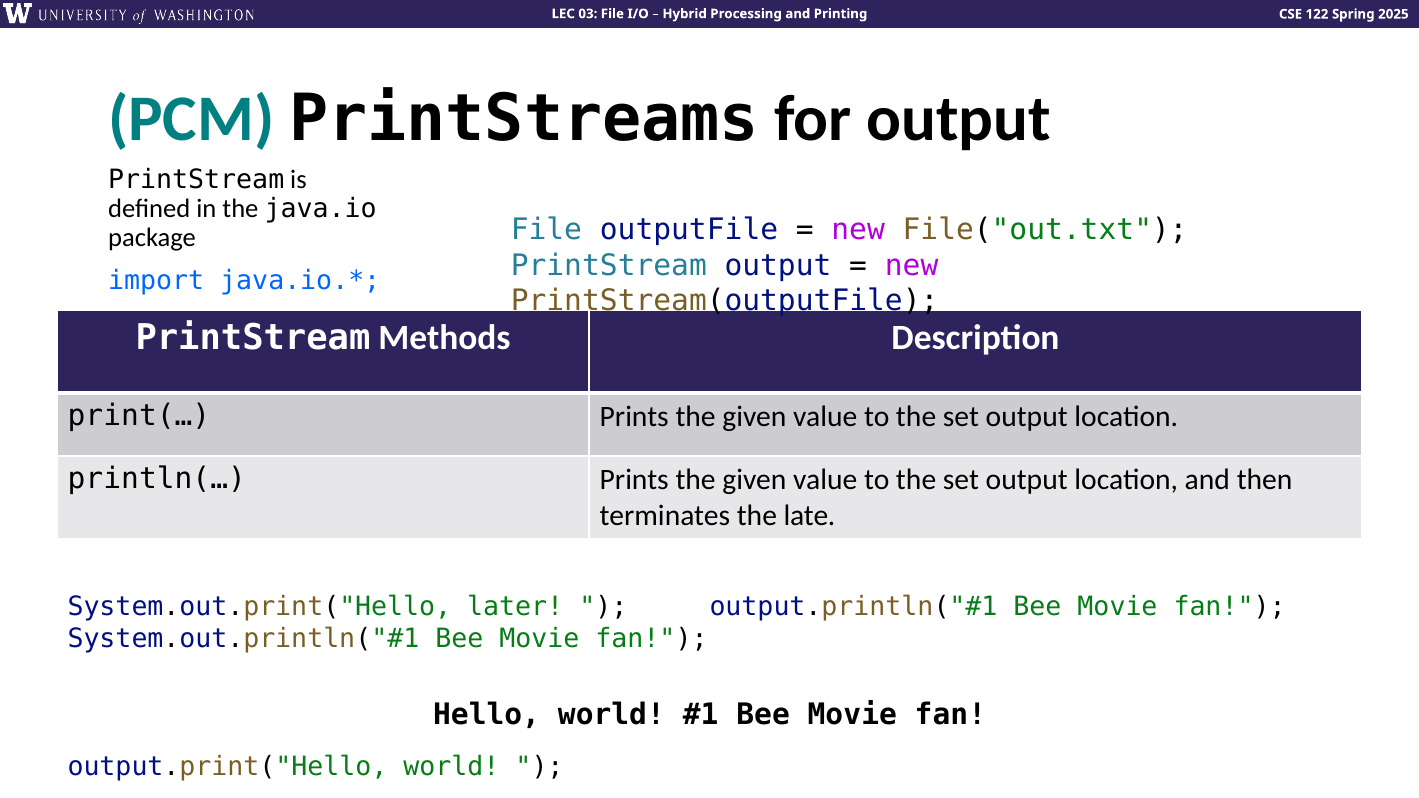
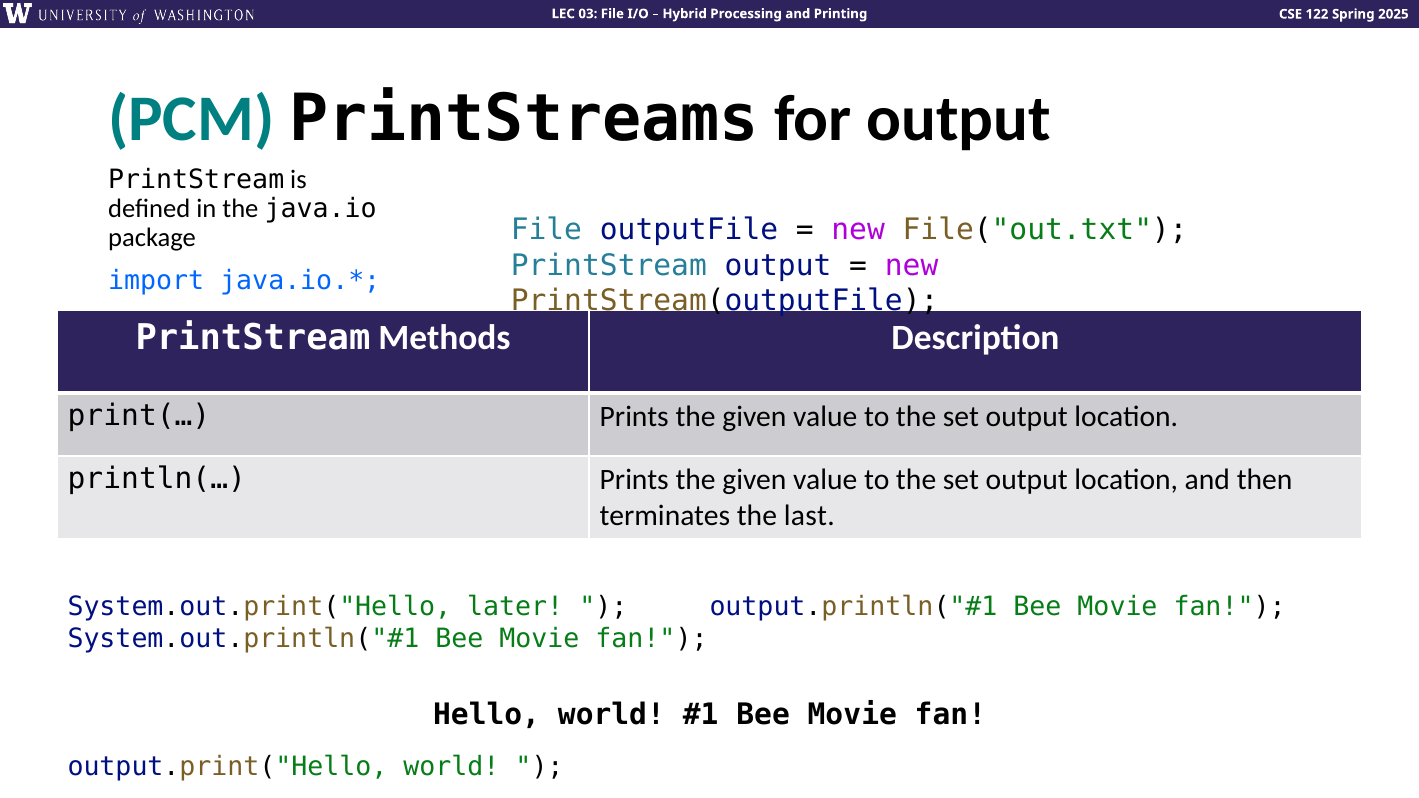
late: late -> last
